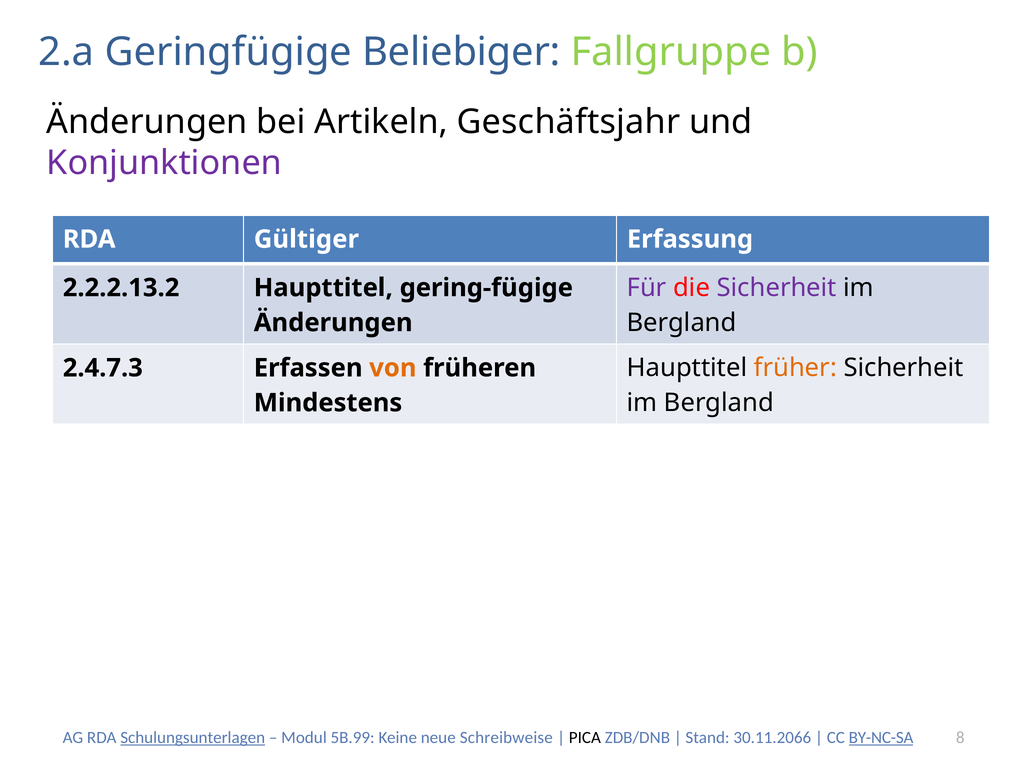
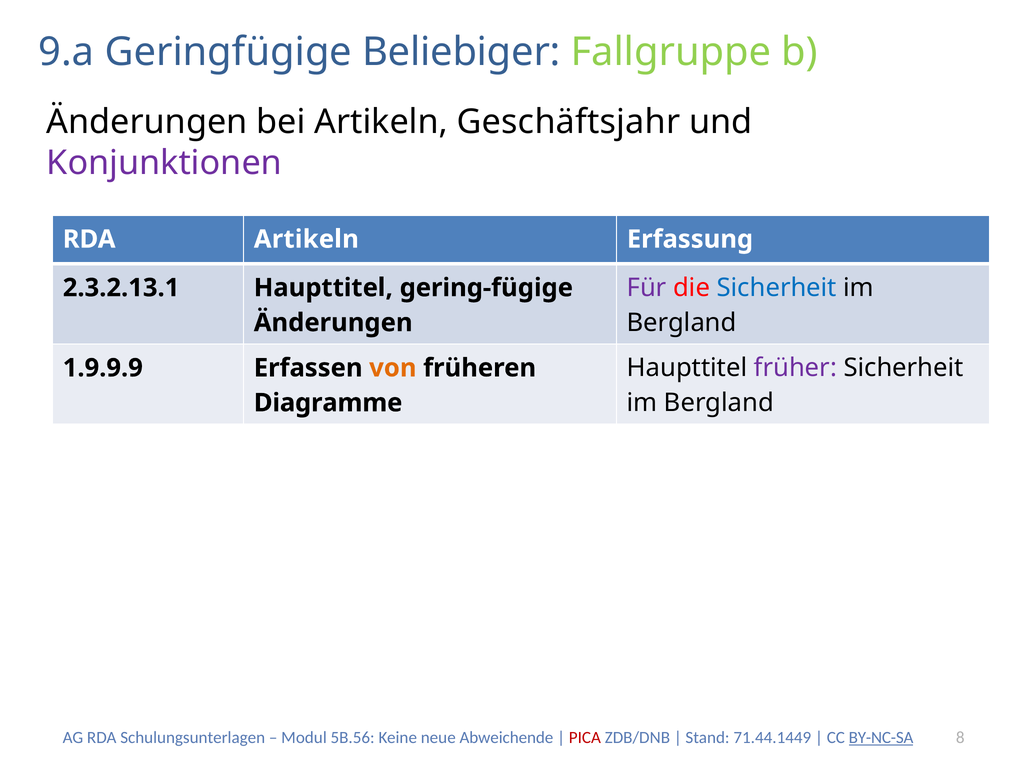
2.a: 2.a -> 9.a
RDA Gültiger: Gültiger -> Artikeln
Sicherheit at (777, 288) colour: purple -> blue
2.2.2.13.2: 2.2.2.13.2 -> 2.3.2.13.1
früher colour: orange -> purple
2.4.7.3: 2.4.7.3 -> 1.9.9.9
Mindestens: Mindestens -> Diagramme
Schulungsunterlagen underline: present -> none
5B.99: 5B.99 -> 5B.56
Schreibweise: Schreibweise -> Abweichende
PICA colour: black -> red
30.11.2066: 30.11.2066 -> 71.44.1449
